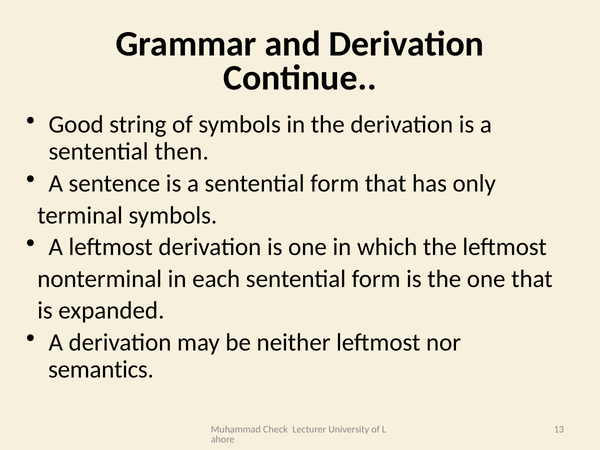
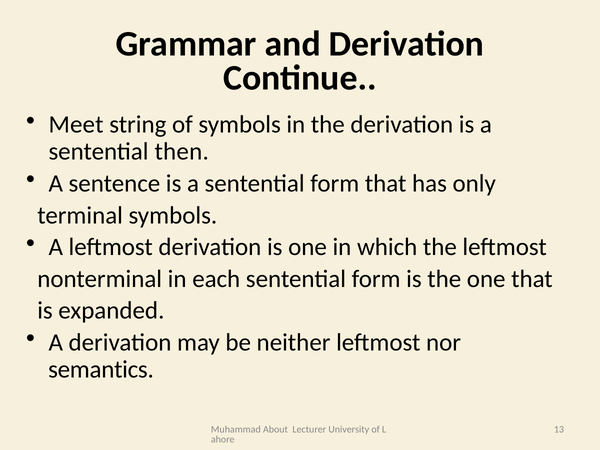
Good: Good -> Meet
Check: Check -> About
